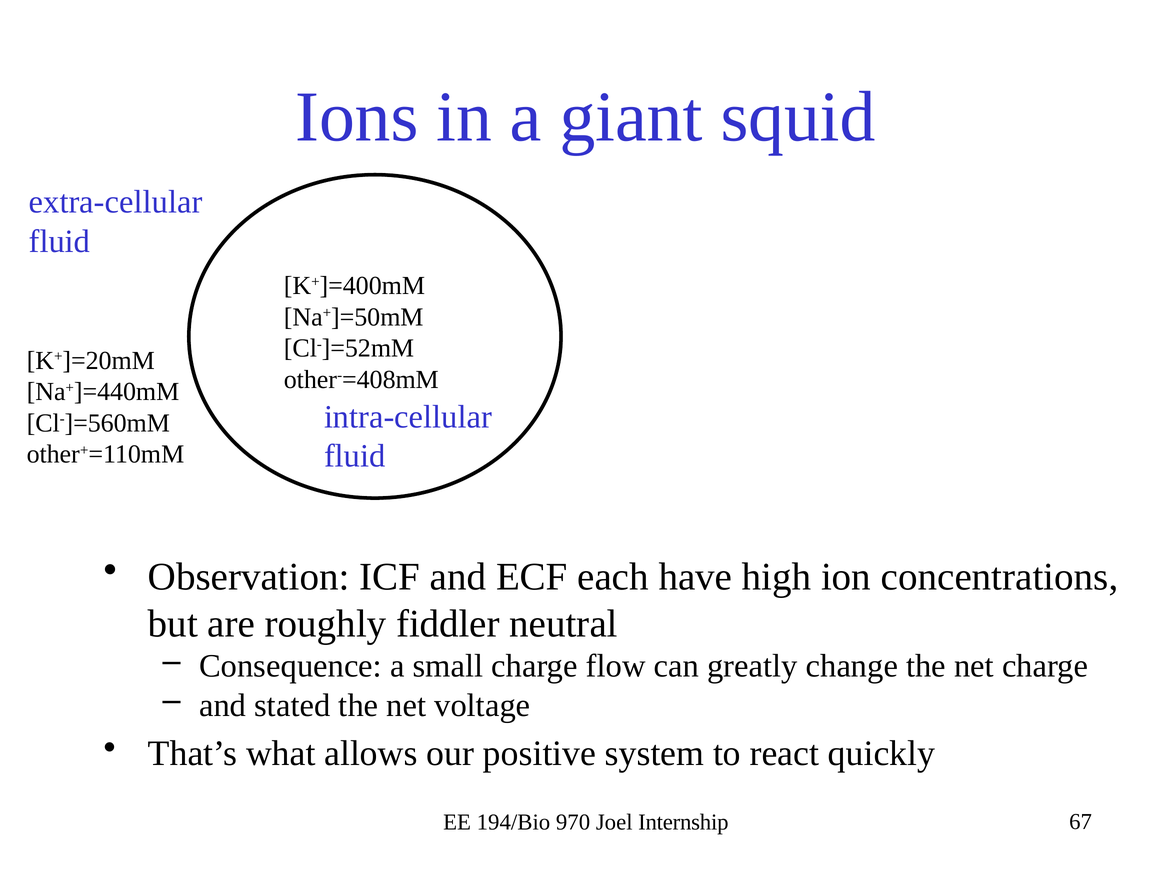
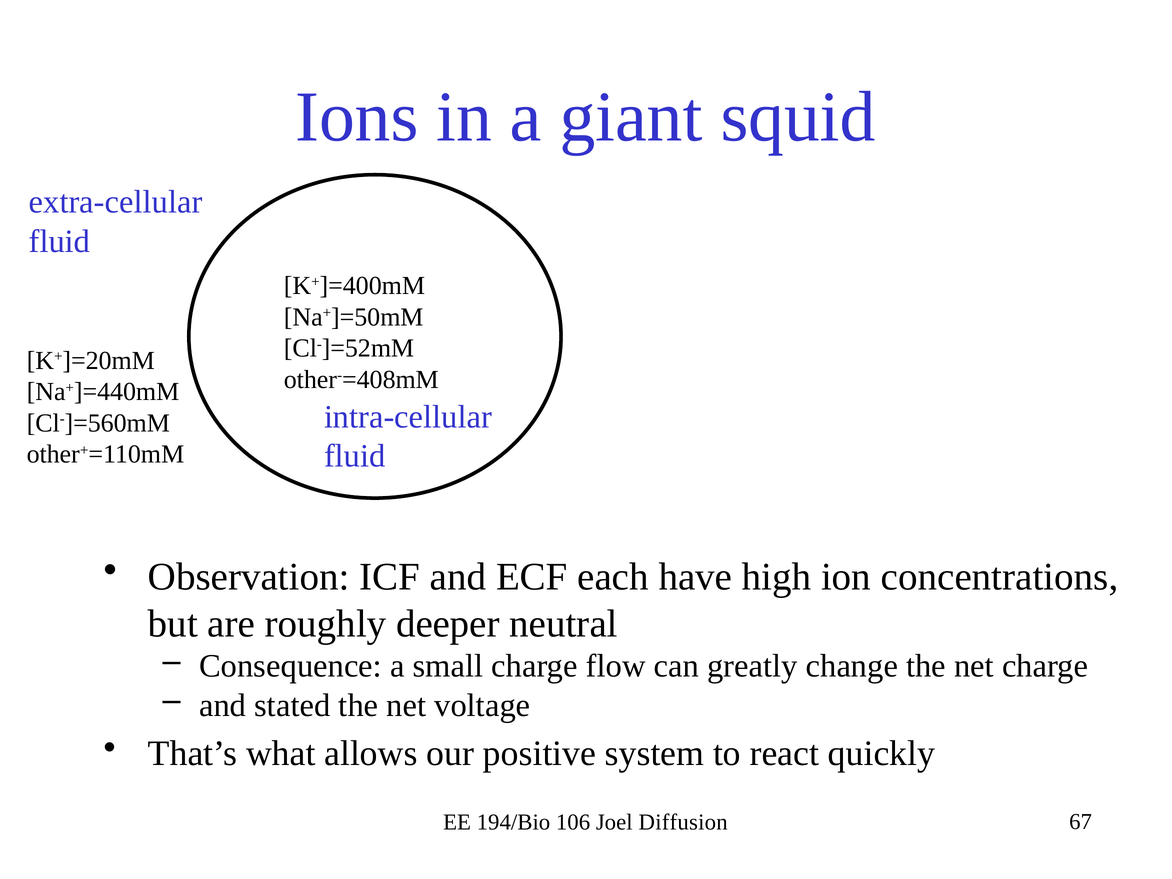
fiddler: fiddler -> deeper
970: 970 -> 106
Internship: Internship -> Diffusion
